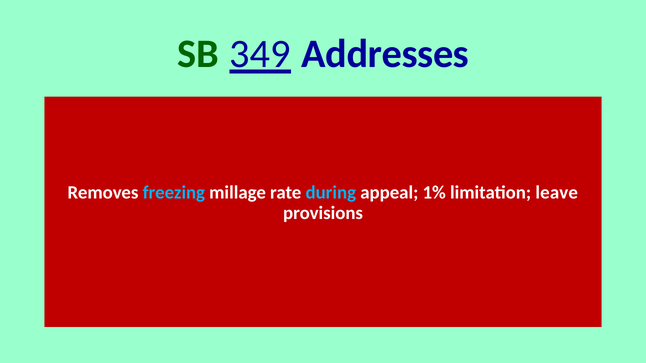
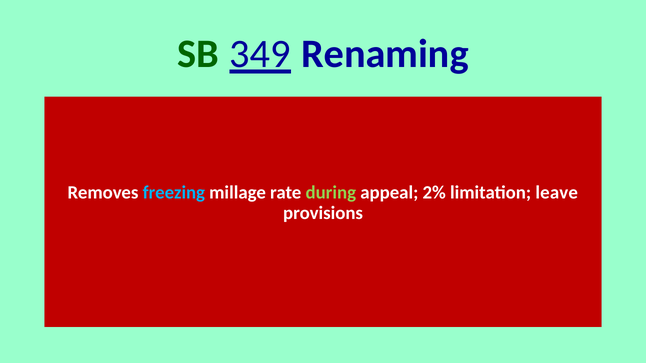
Addresses: Addresses -> Renaming
during colour: light blue -> light green
1%: 1% -> 2%
